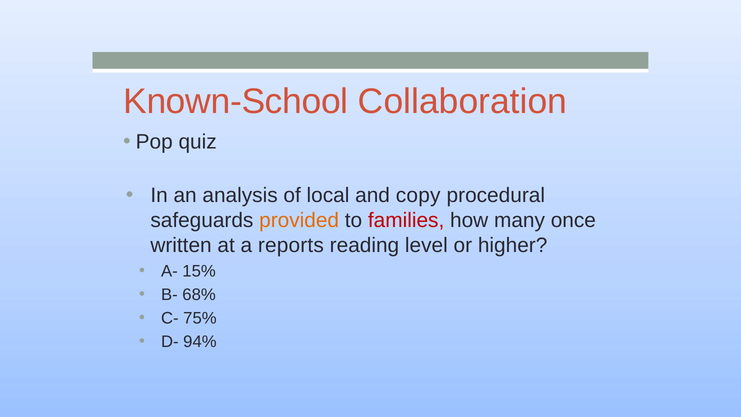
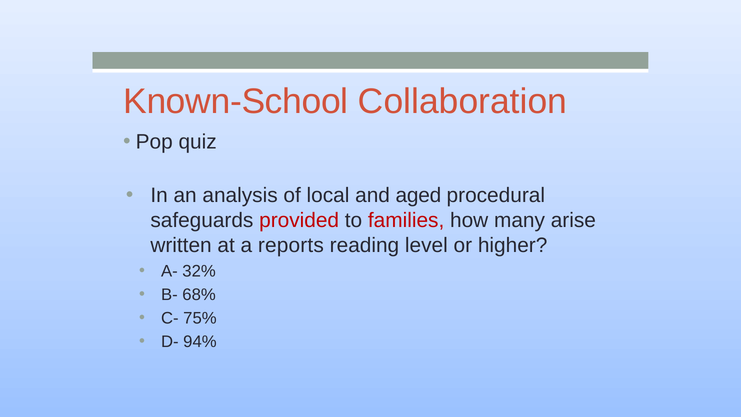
copy: copy -> aged
provided colour: orange -> red
once: once -> arise
15%: 15% -> 32%
